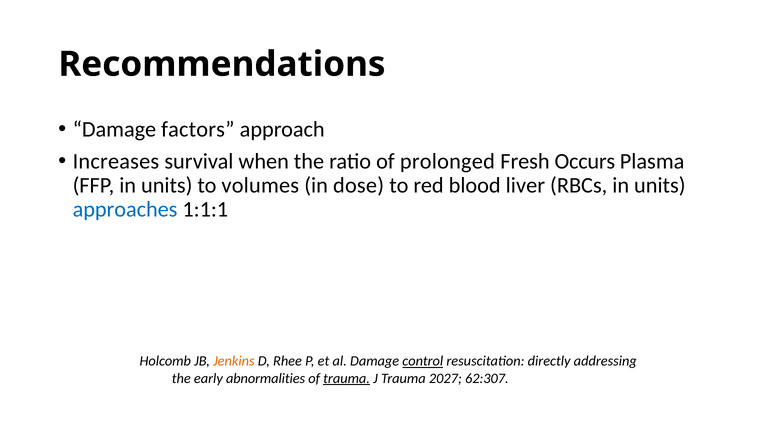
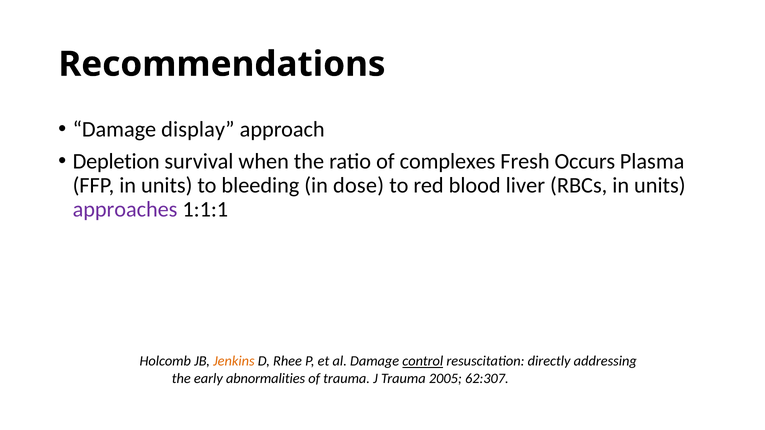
factors: factors -> display
Increases: Increases -> Depletion
prolonged: prolonged -> complexes
volumes: volumes -> bleeding
approaches colour: blue -> purple
trauma at (347, 379) underline: present -> none
2027: 2027 -> 2005
